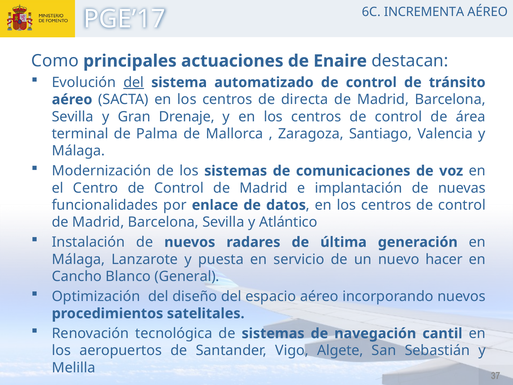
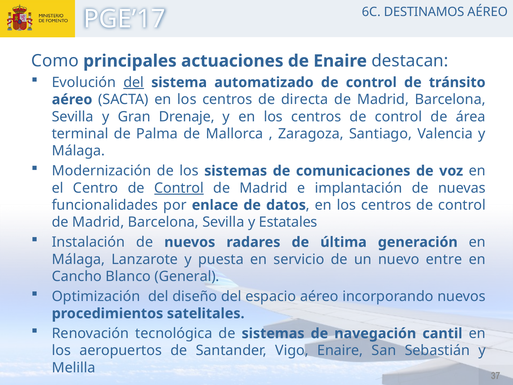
INCREMENTA: INCREMENTA -> DESTINAMOS
Control at (179, 188) underline: none -> present
Atlántico: Atlántico -> Estatales
hacer: hacer -> entre
Vigo Algete: Algete -> Enaire
